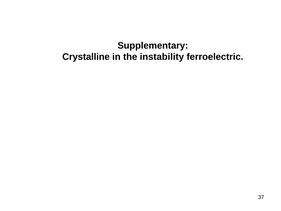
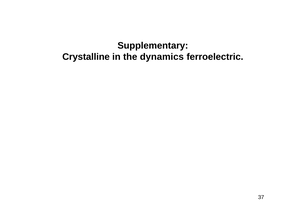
instability: instability -> dynamics
